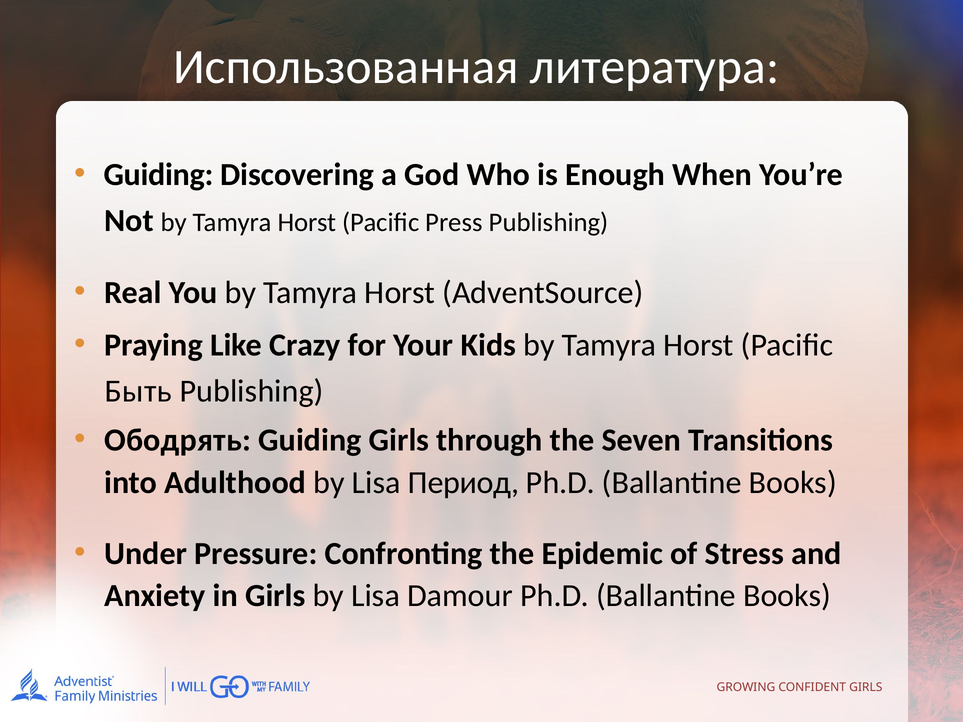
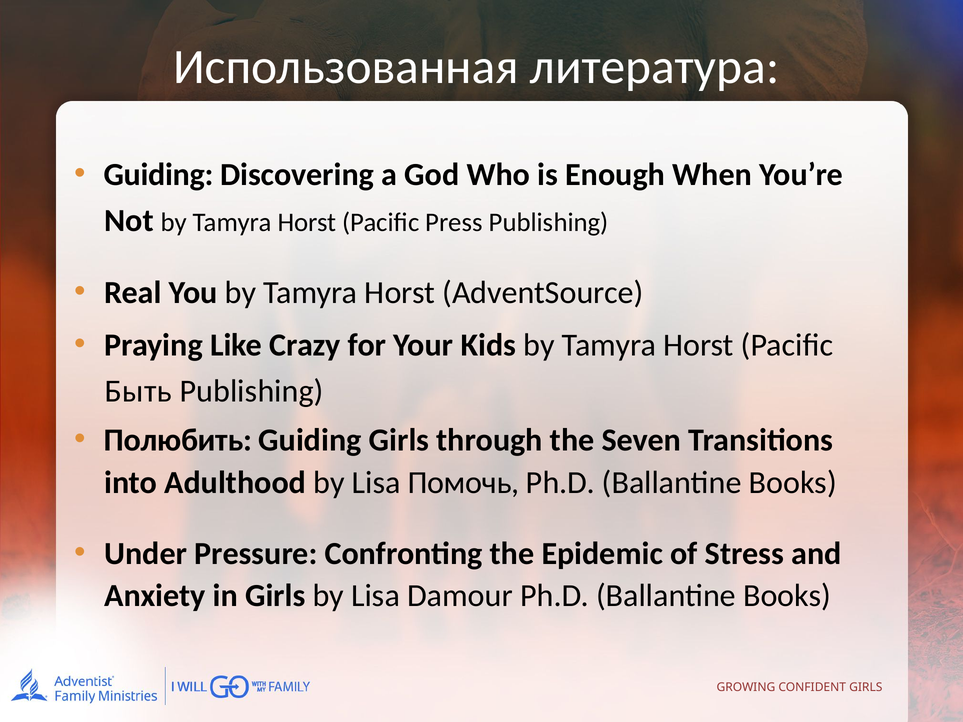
Ободрять: Ободрять -> Полюбить
Период: Период -> Помочь
